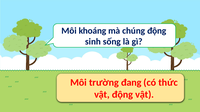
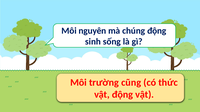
khoáng: khoáng -> nguyên
đang: đang -> cũng
